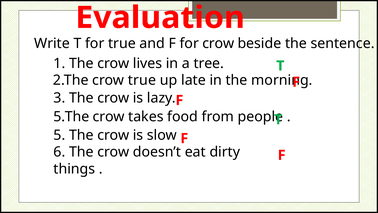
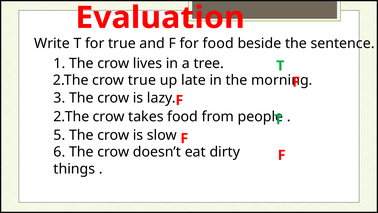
for crow: crow -> food
5.The at (71, 116): 5.The -> 2.The
